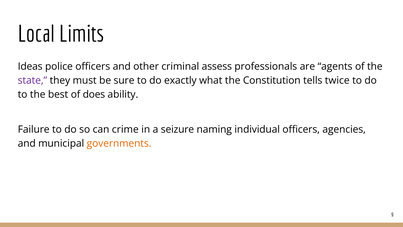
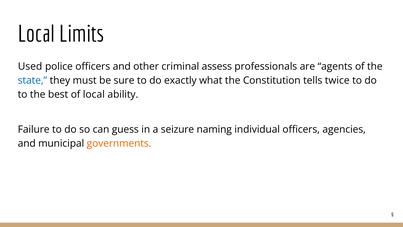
Ideas: Ideas -> Used
state colour: purple -> blue
of does: does -> local
crime: crime -> guess
